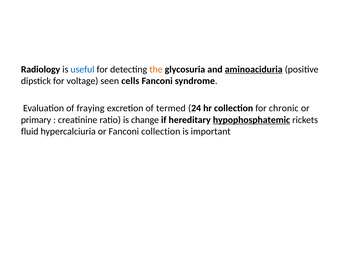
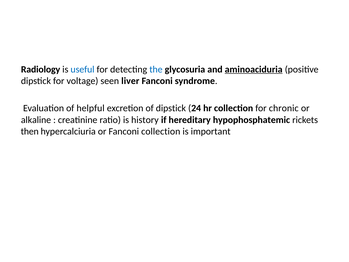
the colour: orange -> blue
cells: cells -> liver
fraying: fraying -> helpful
of termed: termed -> dipstick
primary: primary -> alkaline
change: change -> history
hypophosphatemic underline: present -> none
fluid: fluid -> then
